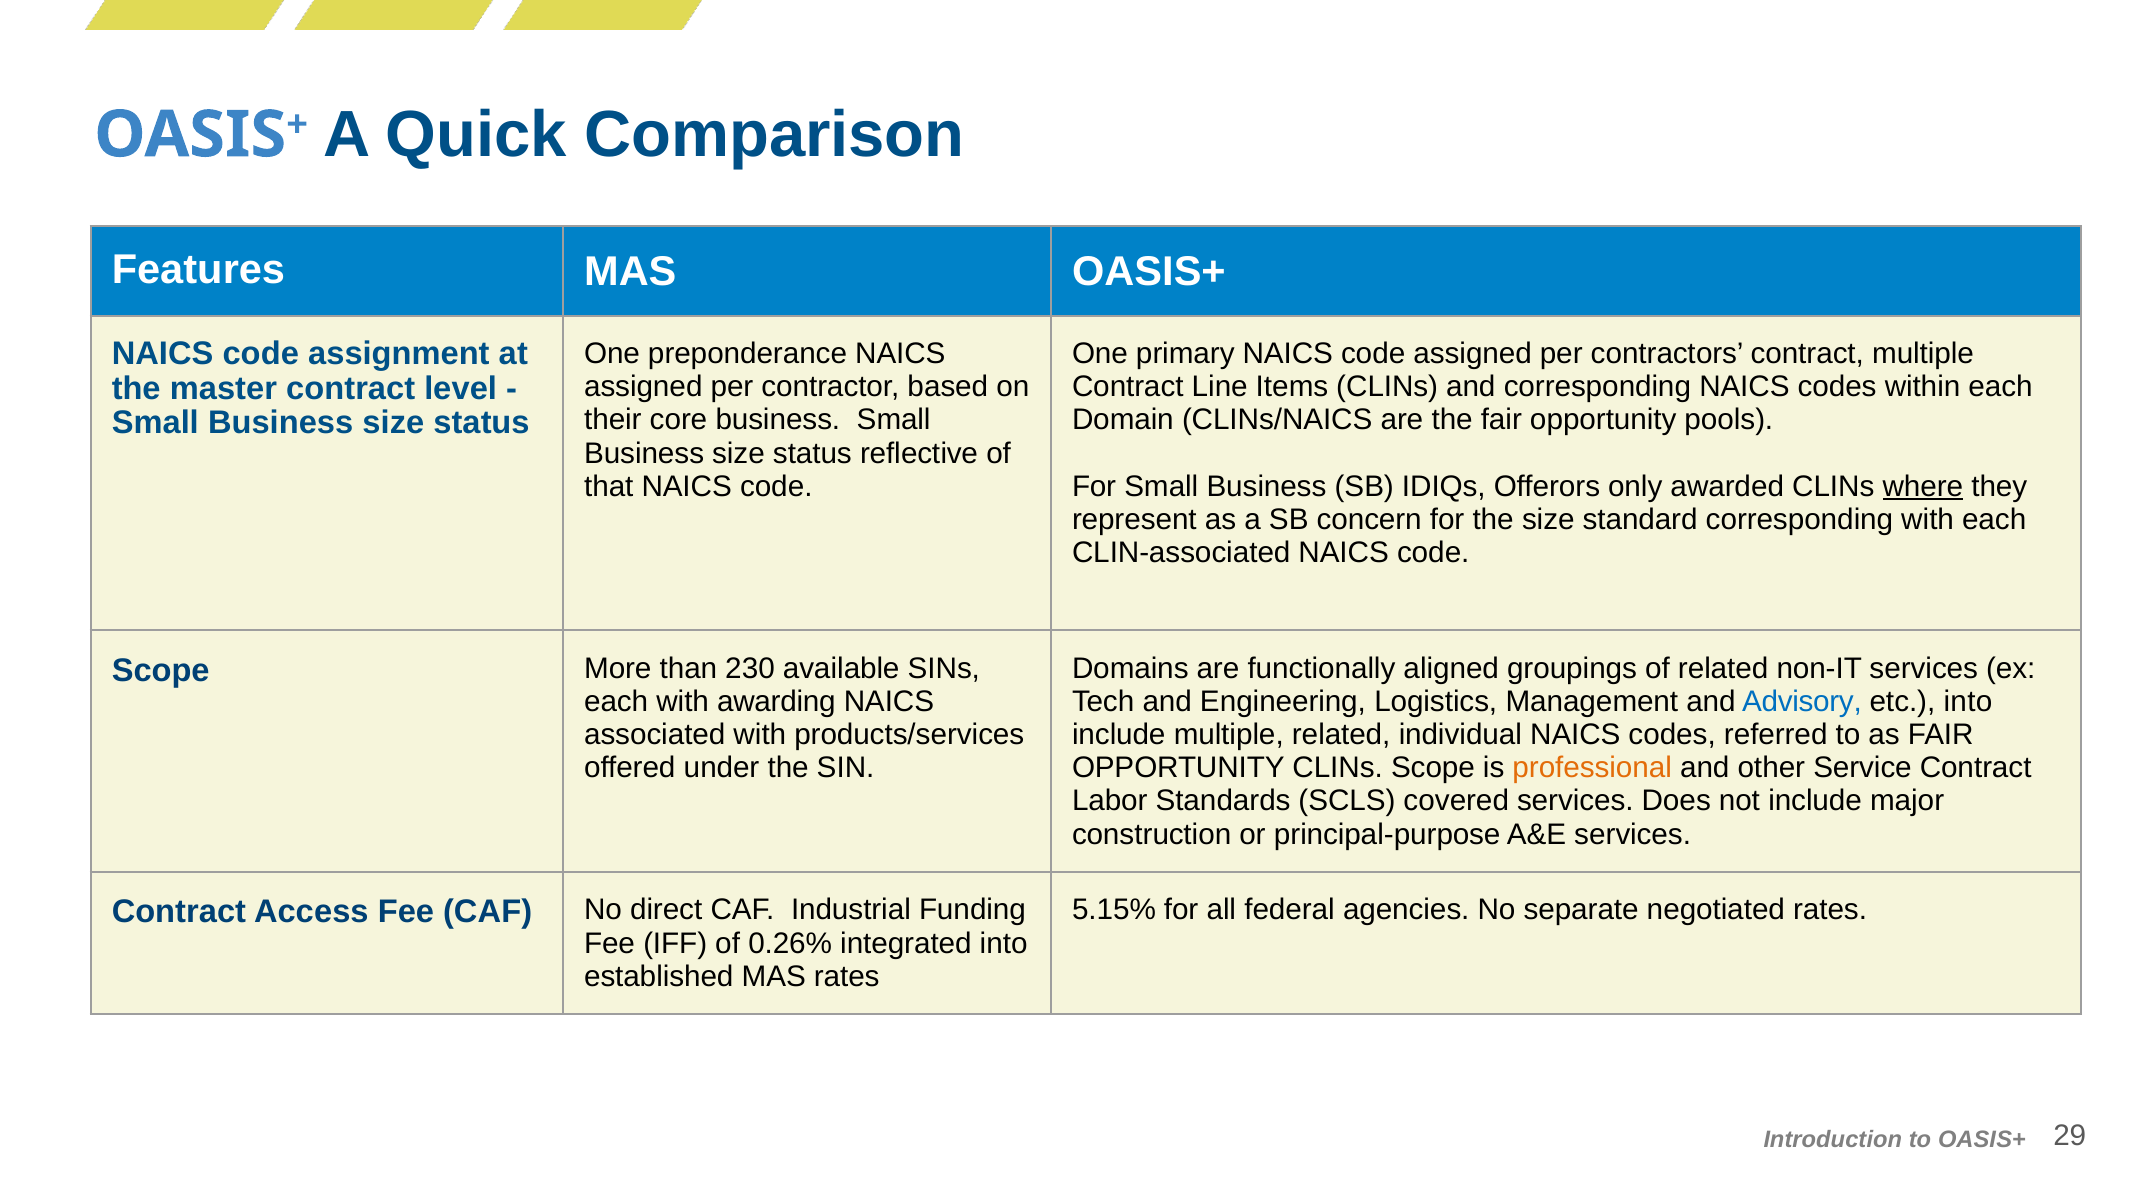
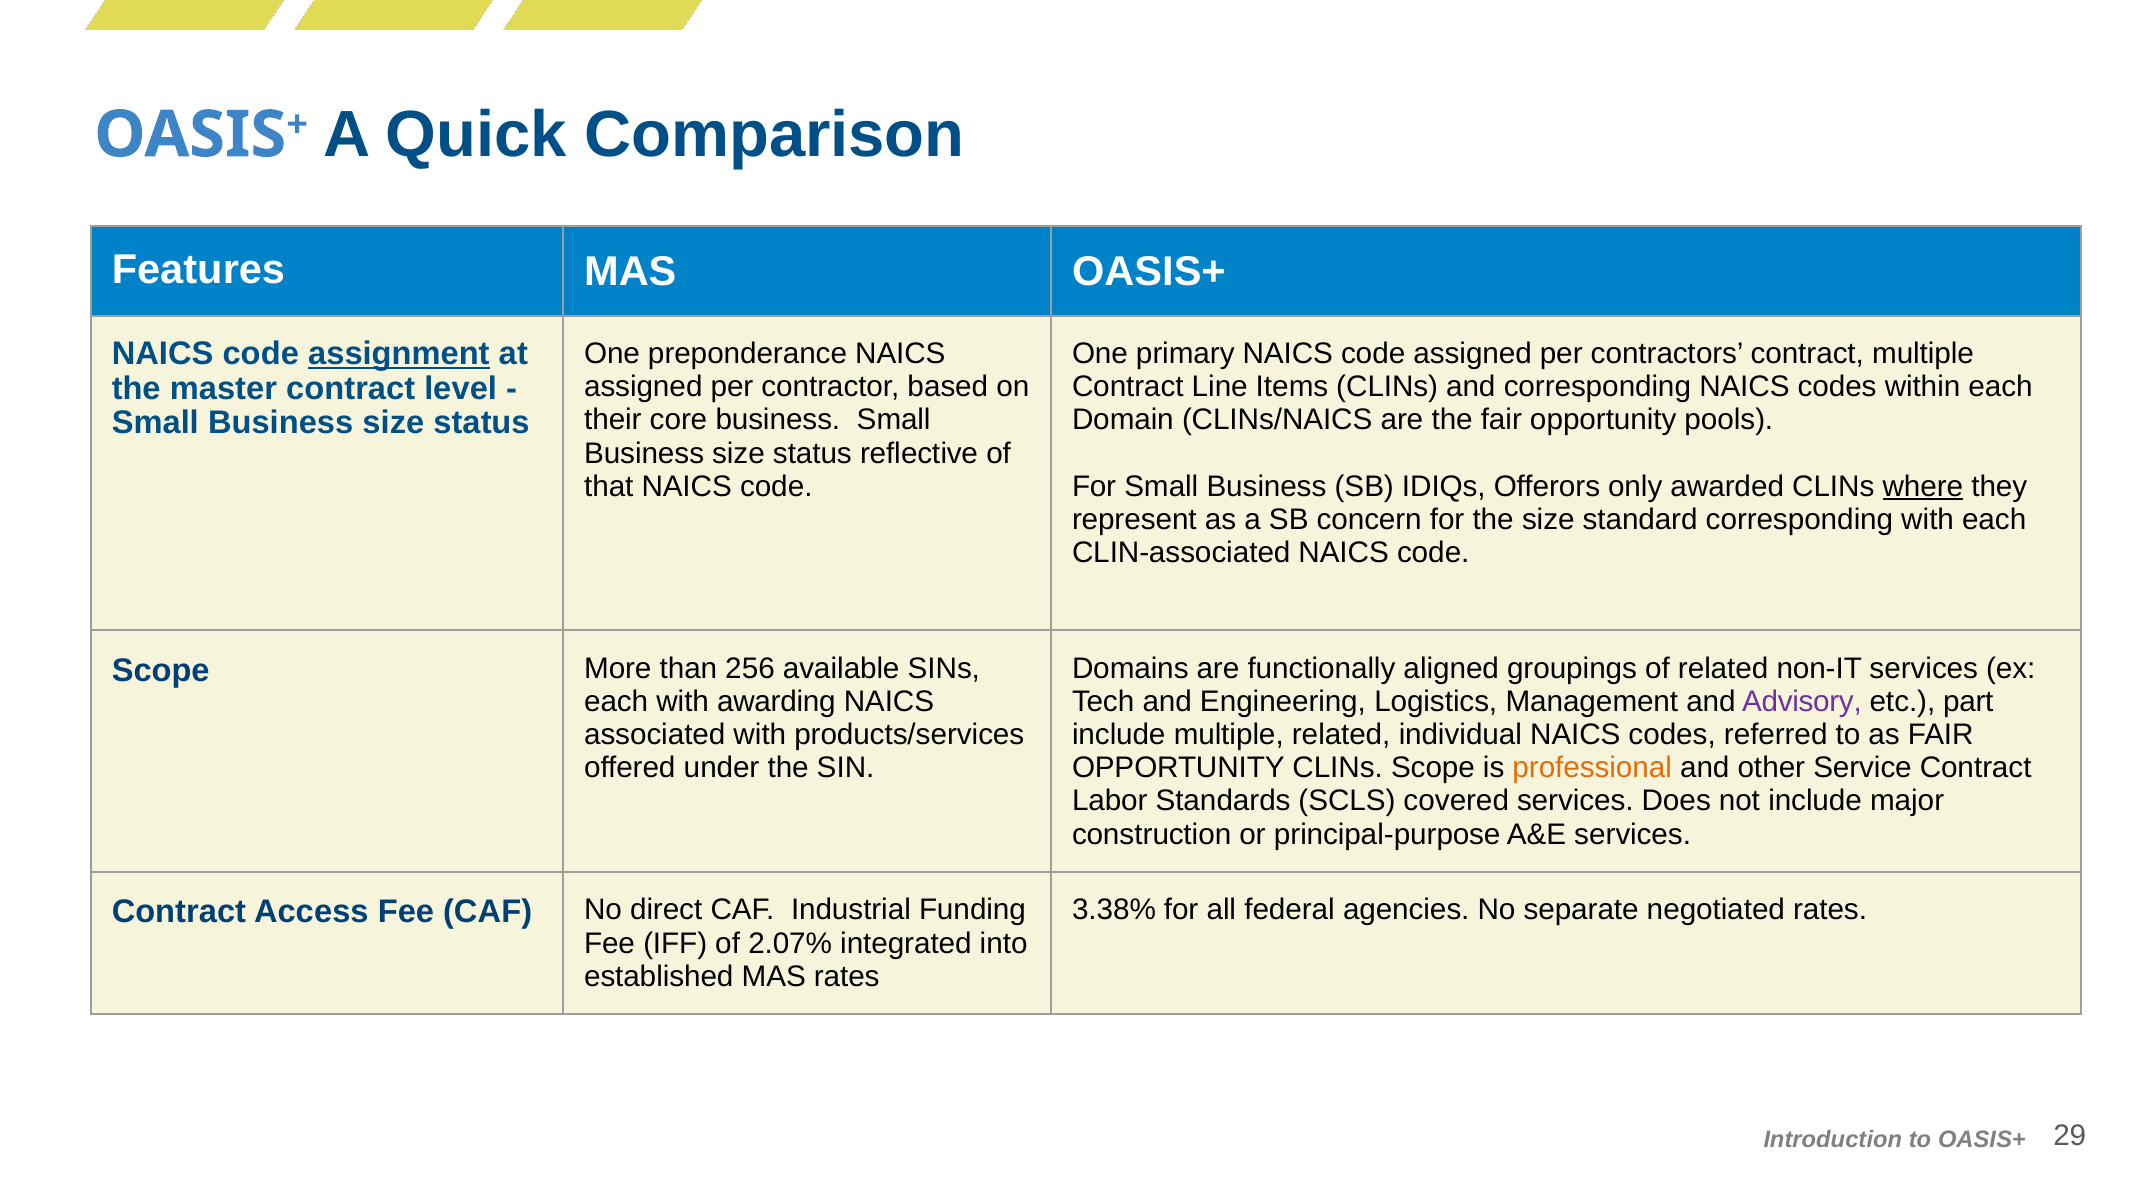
assignment underline: none -> present
230: 230 -> 256
Advisory colour: blue -> purple
etc into: into -> part
5.15%: 5.15% -> 3.38%
0.26%: 0.26% -> 2.07%
